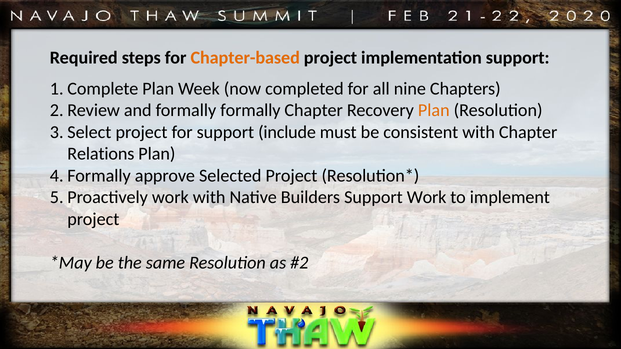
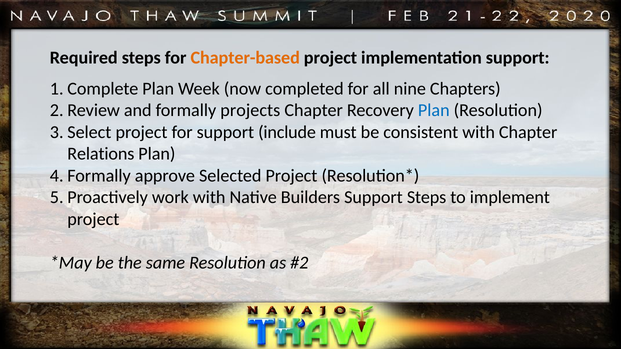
formally formally: formally -> projects
Plan at (434, 111) colour: orange -> blue
Support Work: Work -> Steps
